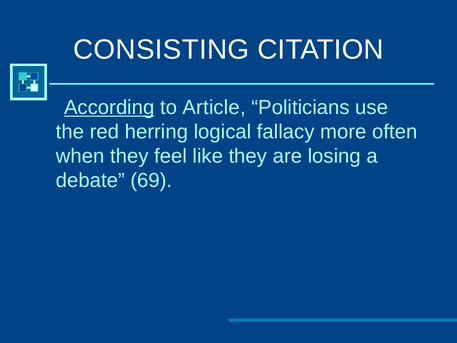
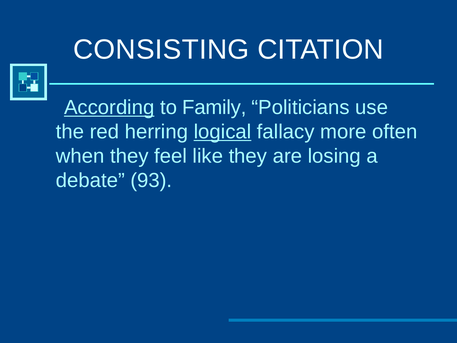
Article: Article -> Family
logical underline: none -> present
69: 69 -> 93
